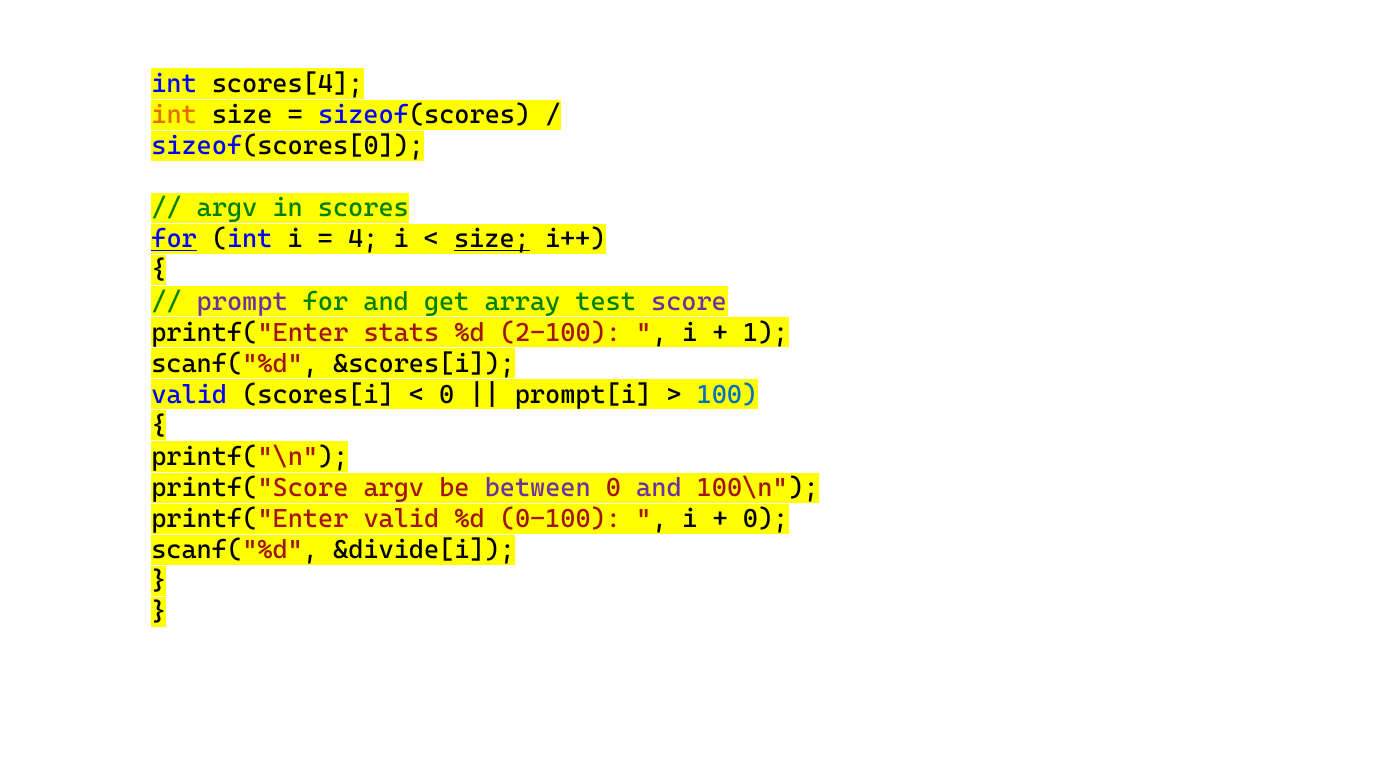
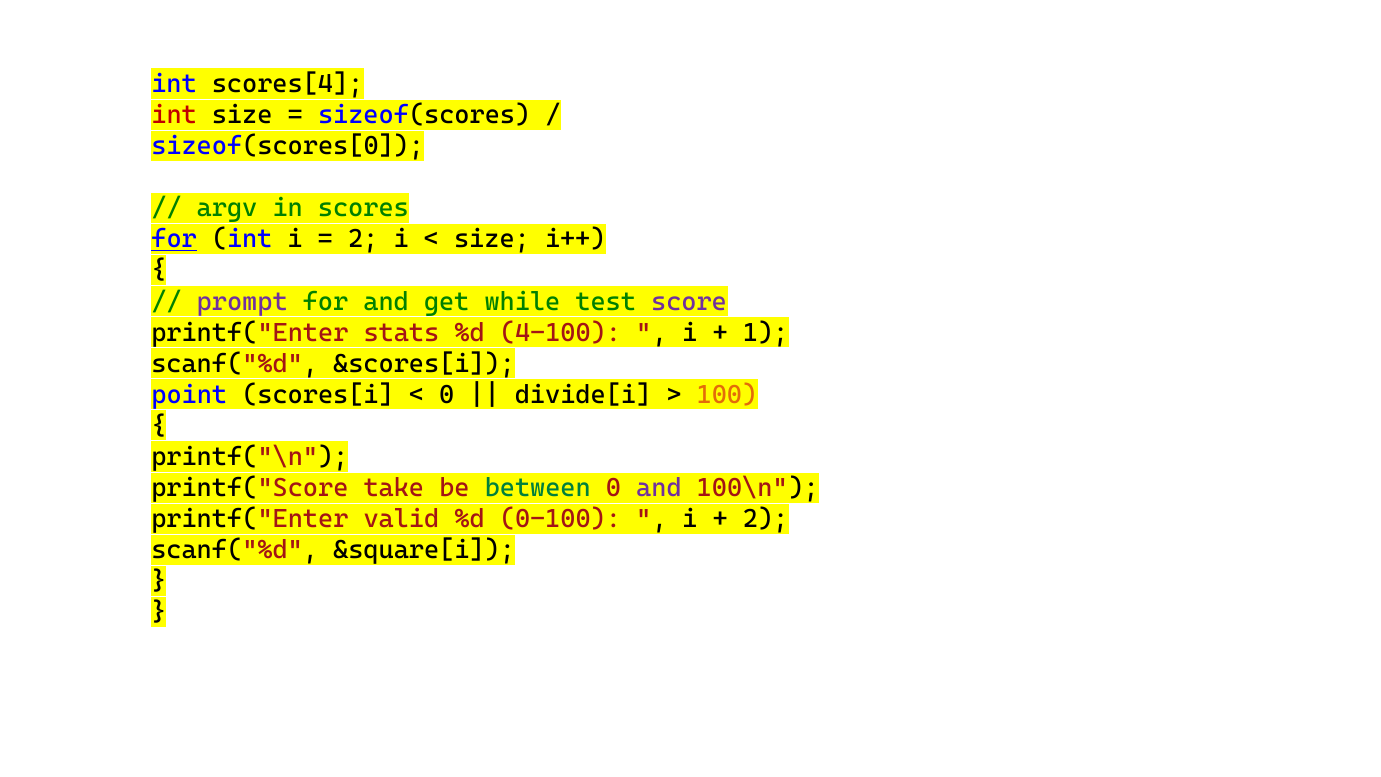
int at (174, 115) colour: orange -> red
4 at (363, 239): 4 -> 2
size at (492, 239) underline: present -> none
array: array -> while
2-100: 2-100 -> 4-100
valid at (189, 395): valid -> point
prompt[i: prompt[i -> divide[i
100 colour: blue -> orange
printf("Score argv: argv -> take
between colour: purple -> green
0 at (766, 519): 0 -> 2
&divide[i: &divide[i -> &square[i
